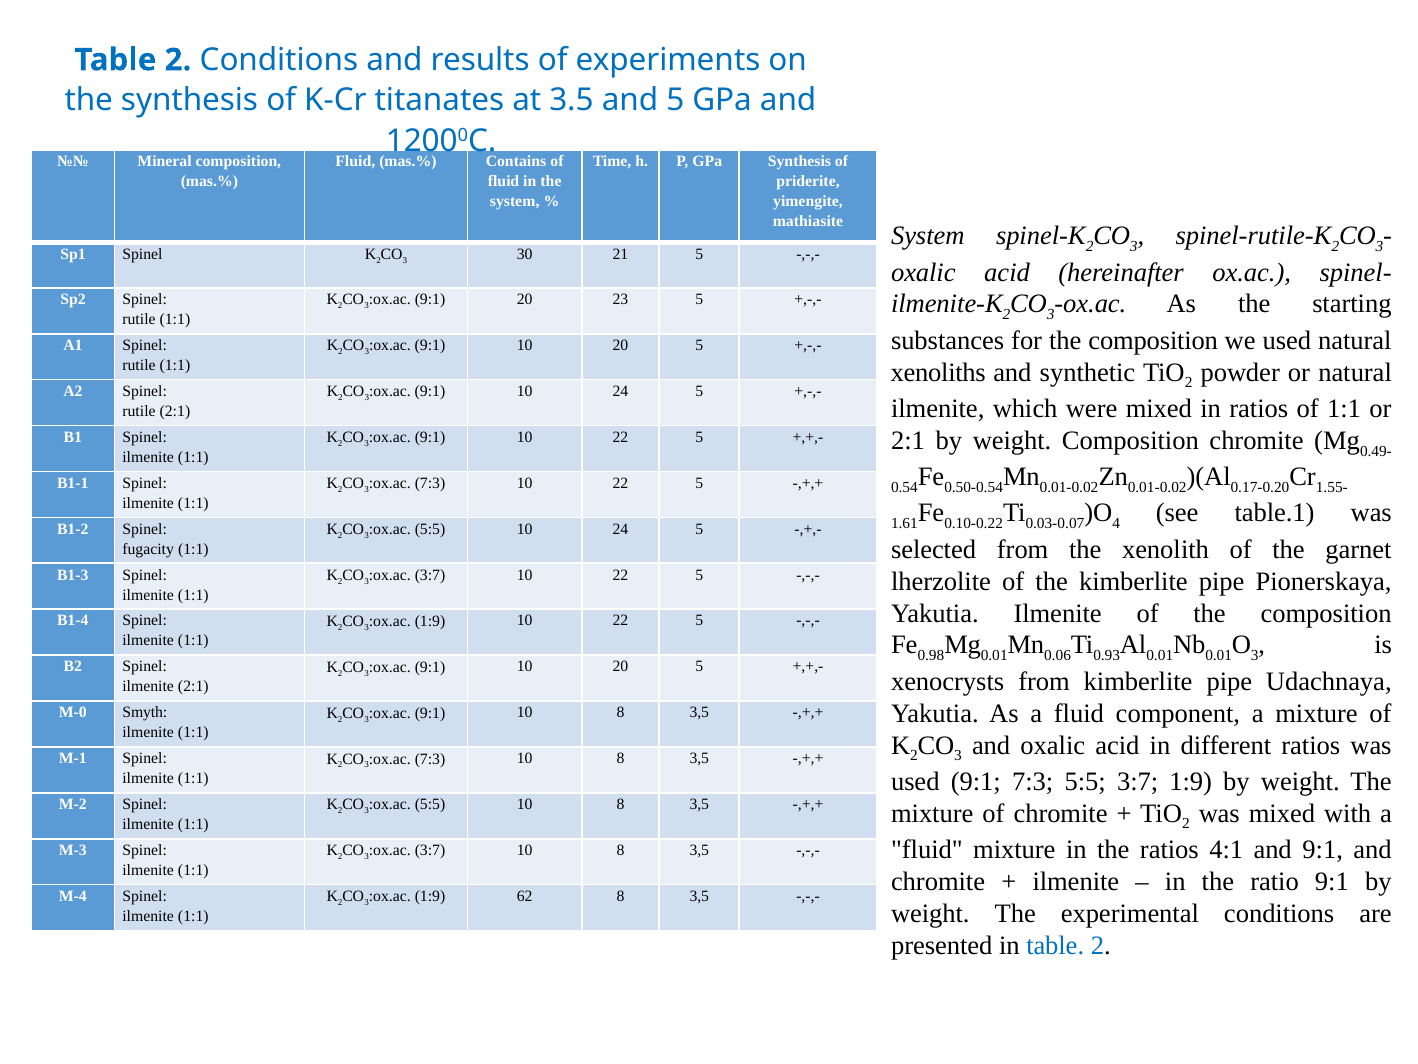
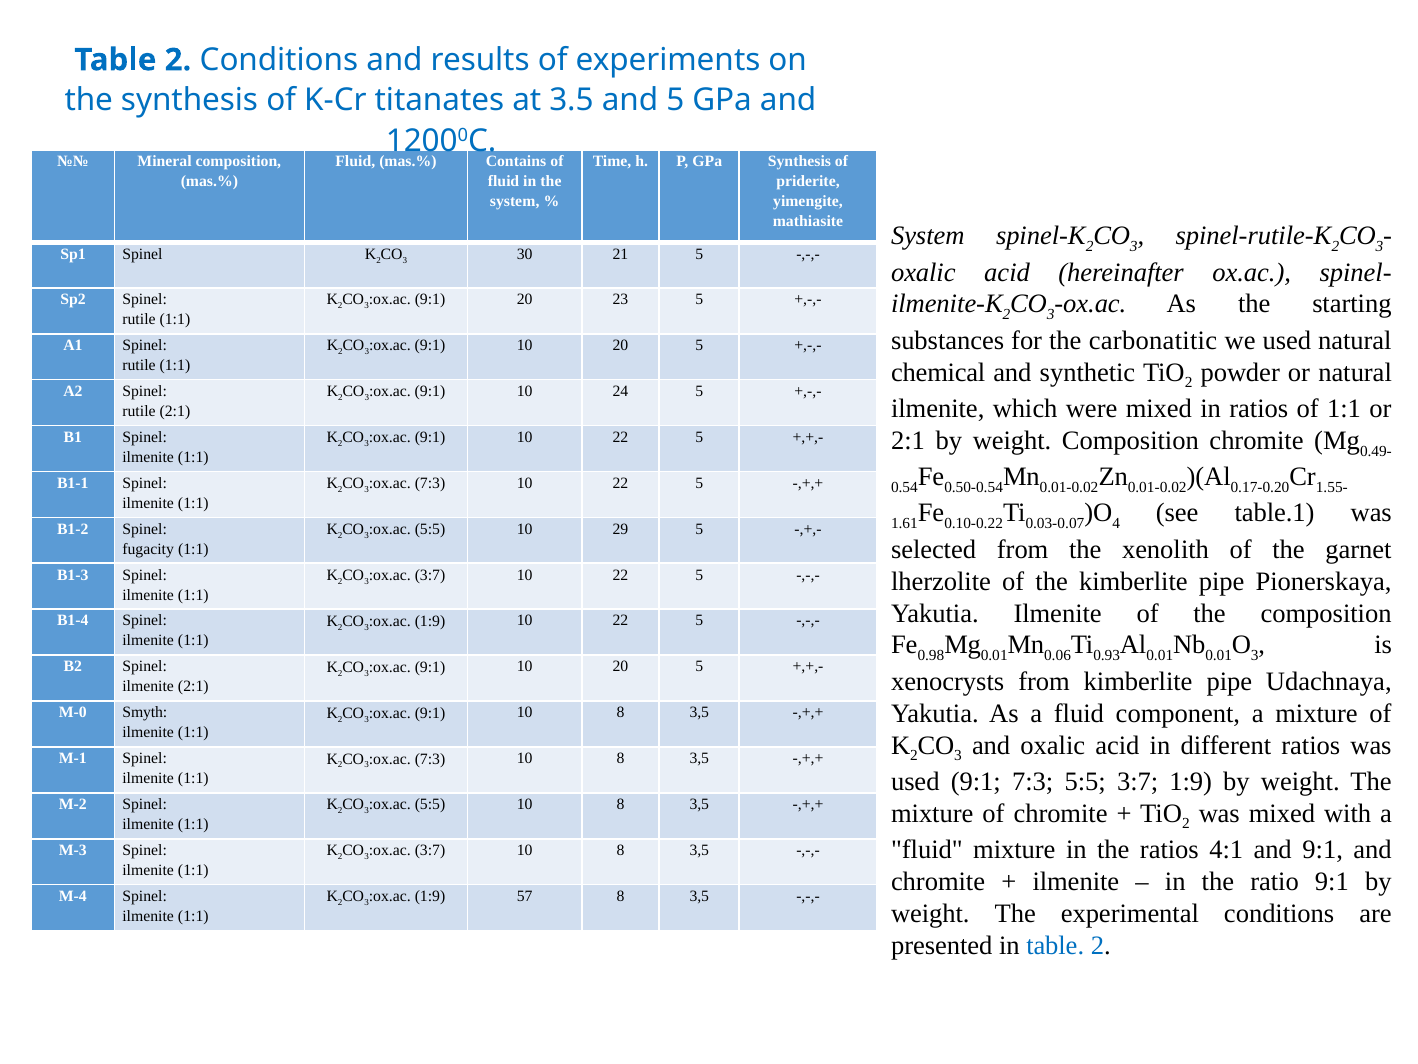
for the composition: composition -> carbonatitic
xenoliths: xenoliths -> chemical
5:5 10 24: 24 -> 29
62: 62 -> 57
